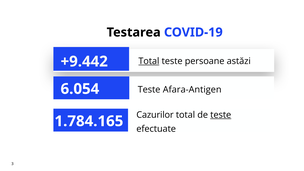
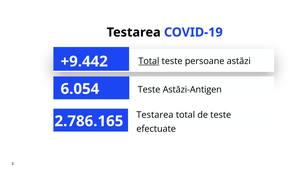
Afara-Antigen: Afara-Antigen -> Astăzi-Antigen
Cazurilor at (155, 115): Cazurilor -> Testarea
teste at (221, 115) underline: present -> none
1.784.165: 1.784.165 -> 2.786.165
